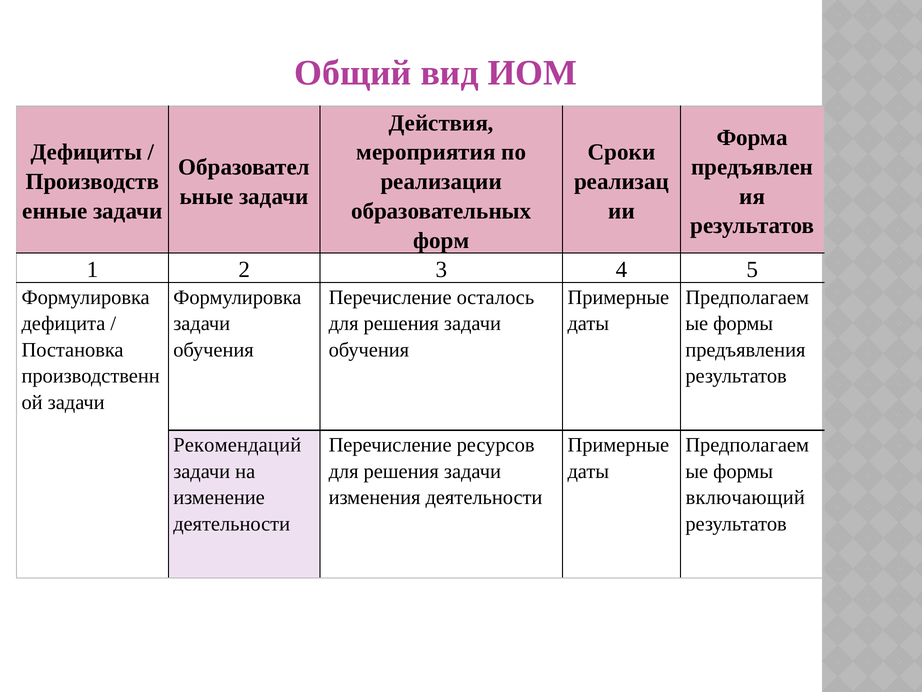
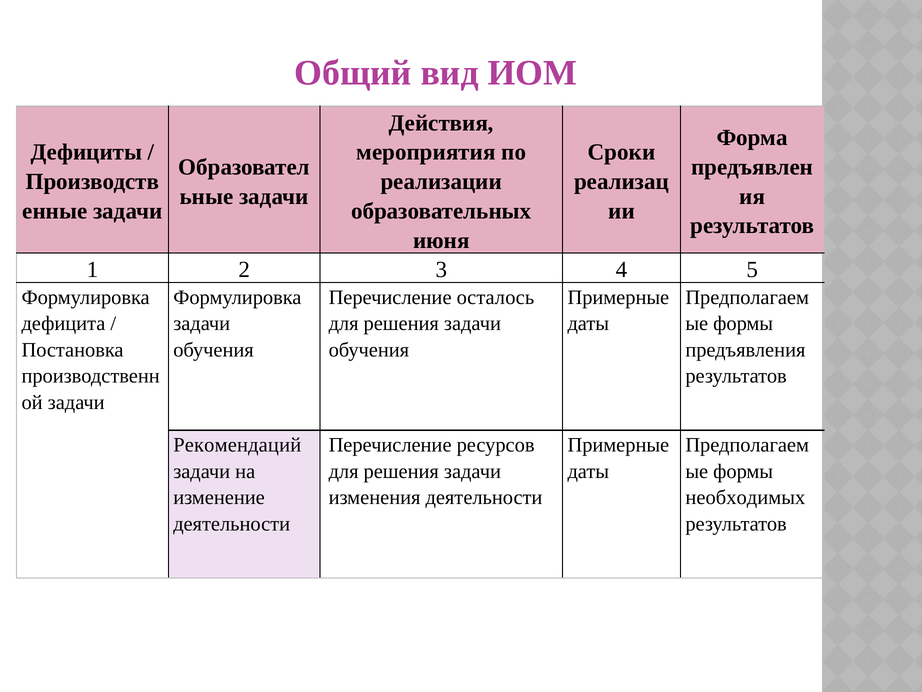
форм: форм -> июня
включающий: включающий -> необходимых
